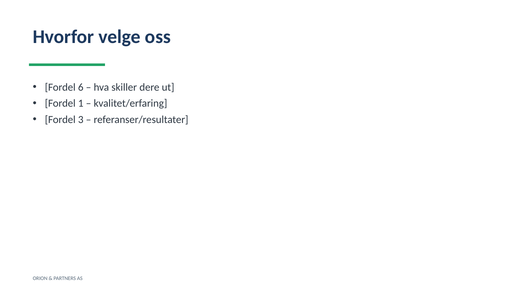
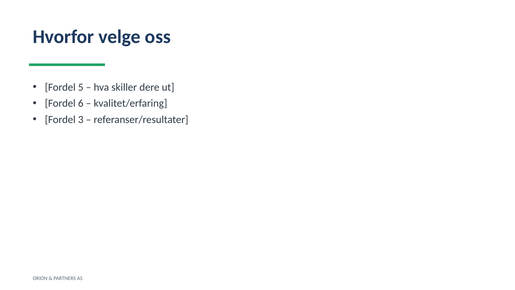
6: 6 -> 5
1: 1 -> 6
